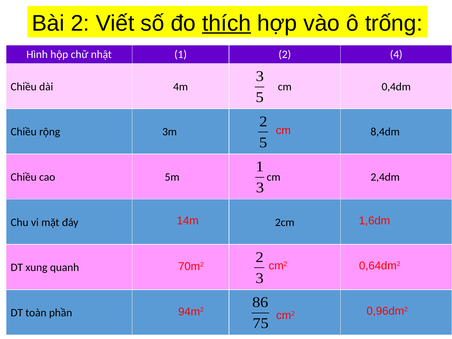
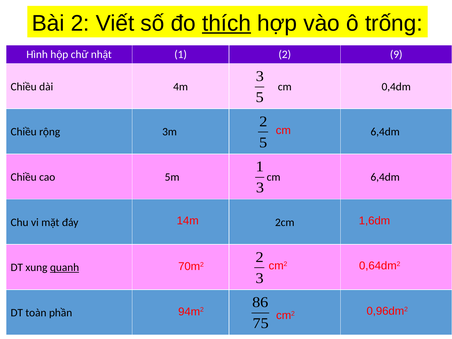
4: 4 -> 9
3m 8,4dm: 8,4dm -> 6,4dm
cm 2,4dm: 2,4dm -> 6,4dm
quanh underline: none -> present
